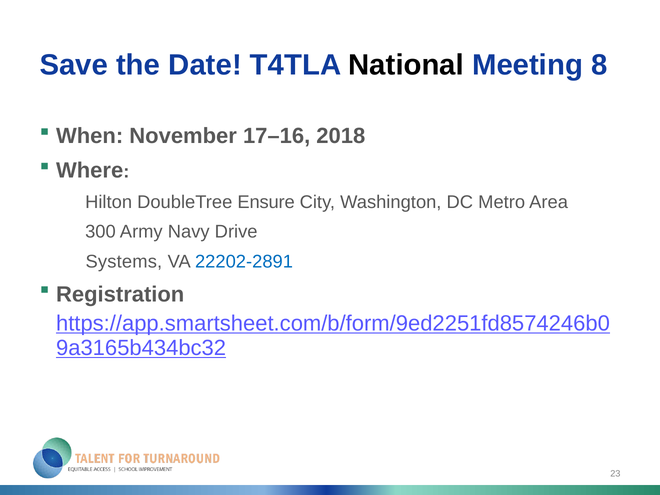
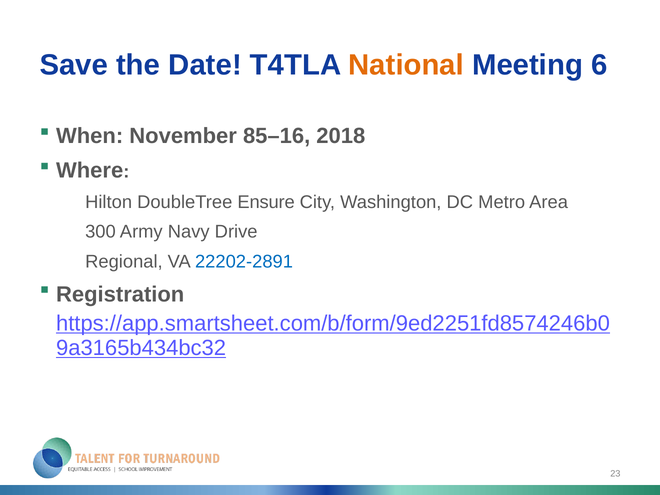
National colour: black -> orange
8: 8 -> 6
17–16: 17–16 -> 85–16
Systems: Systems -> Regional
